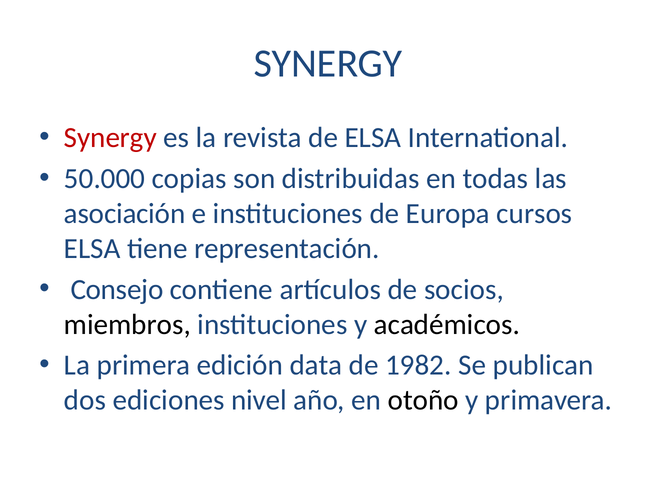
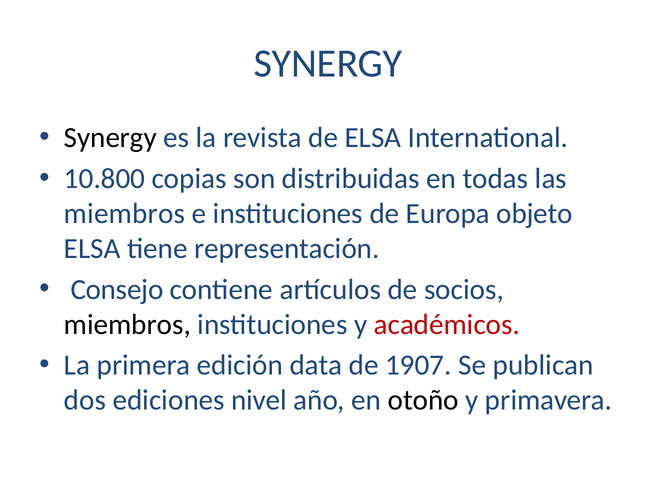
Synergy at (110, 138) colour: red -> black
50.000: 50.000 -> 10.800
asociación at (125, 214): asociación -> miembros
cursos: cursos -> objeto
académicos colour: black -> red
1982: 1982 -> 1907
